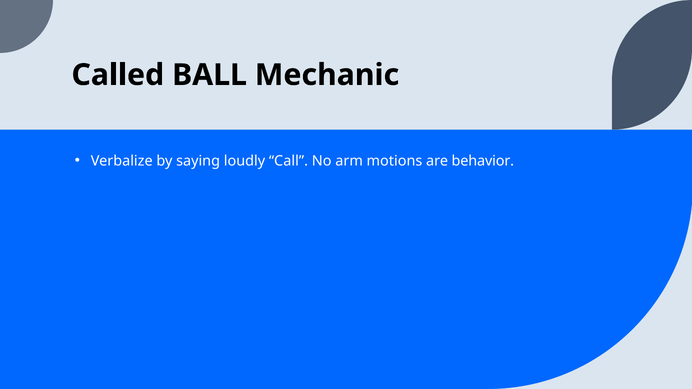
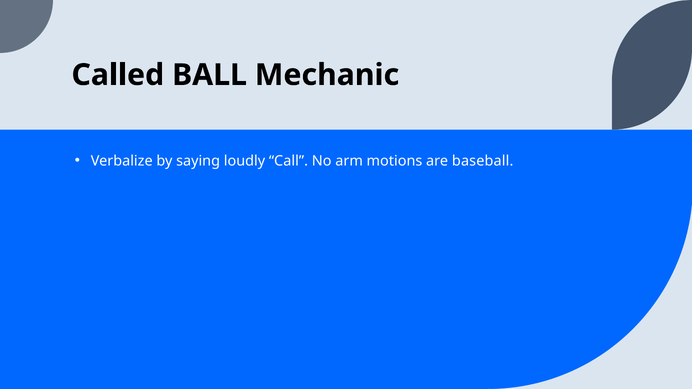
behavior: behavior -> baseball
